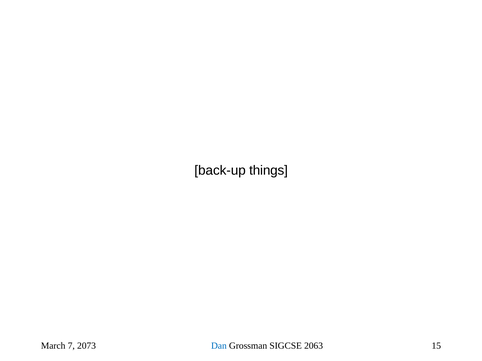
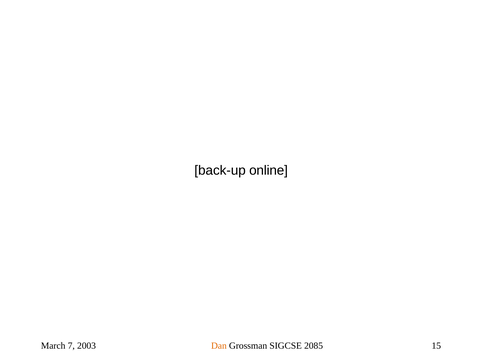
things: things -> online
2073: 2073 -> 2003
Dan colour: blue -> orange
2063: 2063 -> 2085
